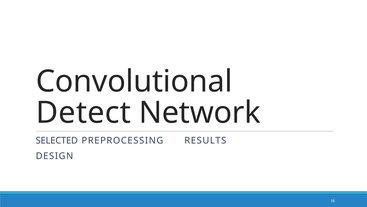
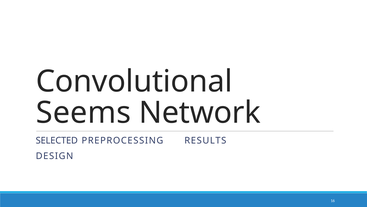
Detect: Detect -> Seems
